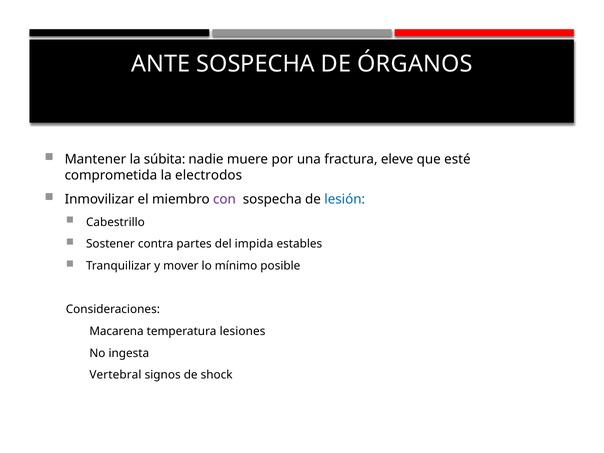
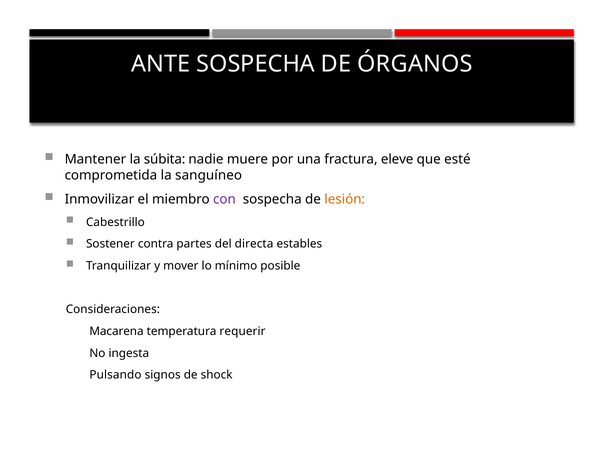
electrodos: electrodos -> sanguíneo
lesión colour: blue -> orange
impida: impida -> directa
lesiones: lesiones -> requerir
Vertebral: Vertebral -> Pulsando
